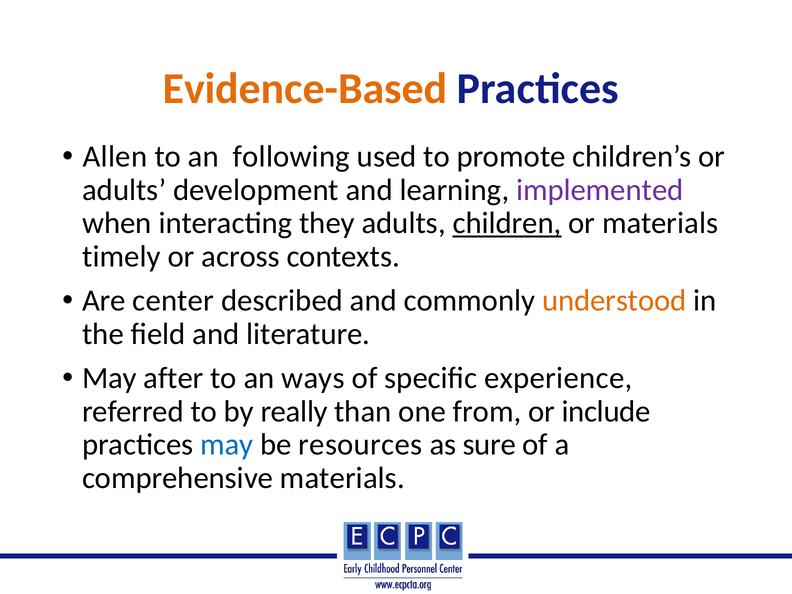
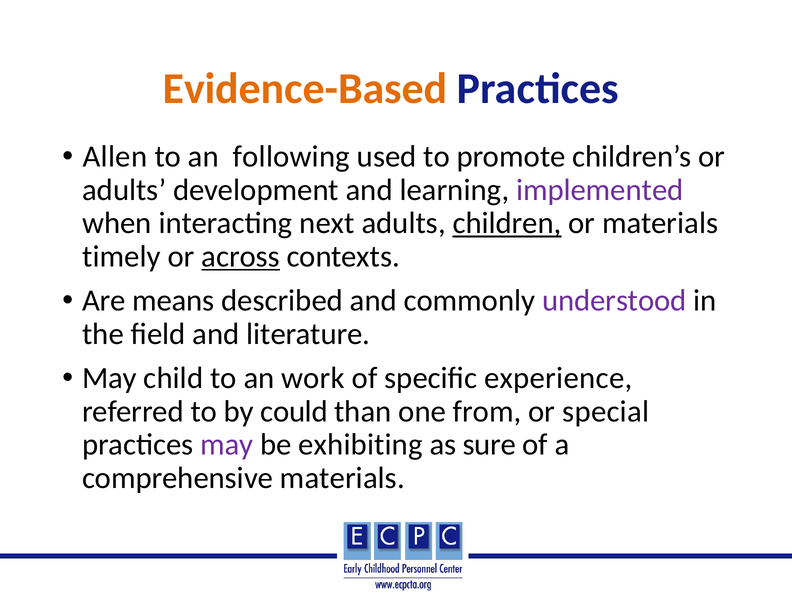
they: they -> next
across underline: none -> present
center: center -> means
understood colour: orange -> purple
after: after -> child
ways: ways -> work
really: really -> could
include: include -> special
may at (227, 445) colour: blue -> purple
resources: resources -> exhibiting
